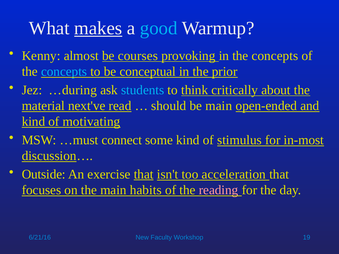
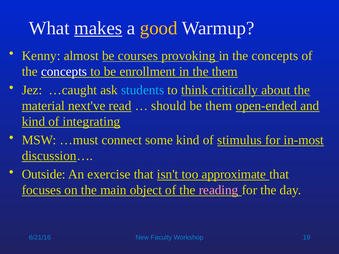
good colour: light blue -> yellow
concepts at (64, 72) colour: light blue -> white
conceptual: conceptual -> enrollment
the prior: prior -> them
…during: …during -> …caught
be main: main -> them
motivating: motivating -> integrating
that at (144, 174) underline: present -> none
acceleration: acceleration -> approximate
habits: habits -> object
